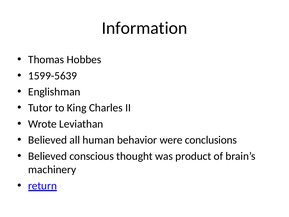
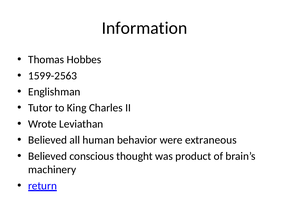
1599-5639: 1599-5639 -> 1599-2563
conclusions: conclusions -> extraneous
